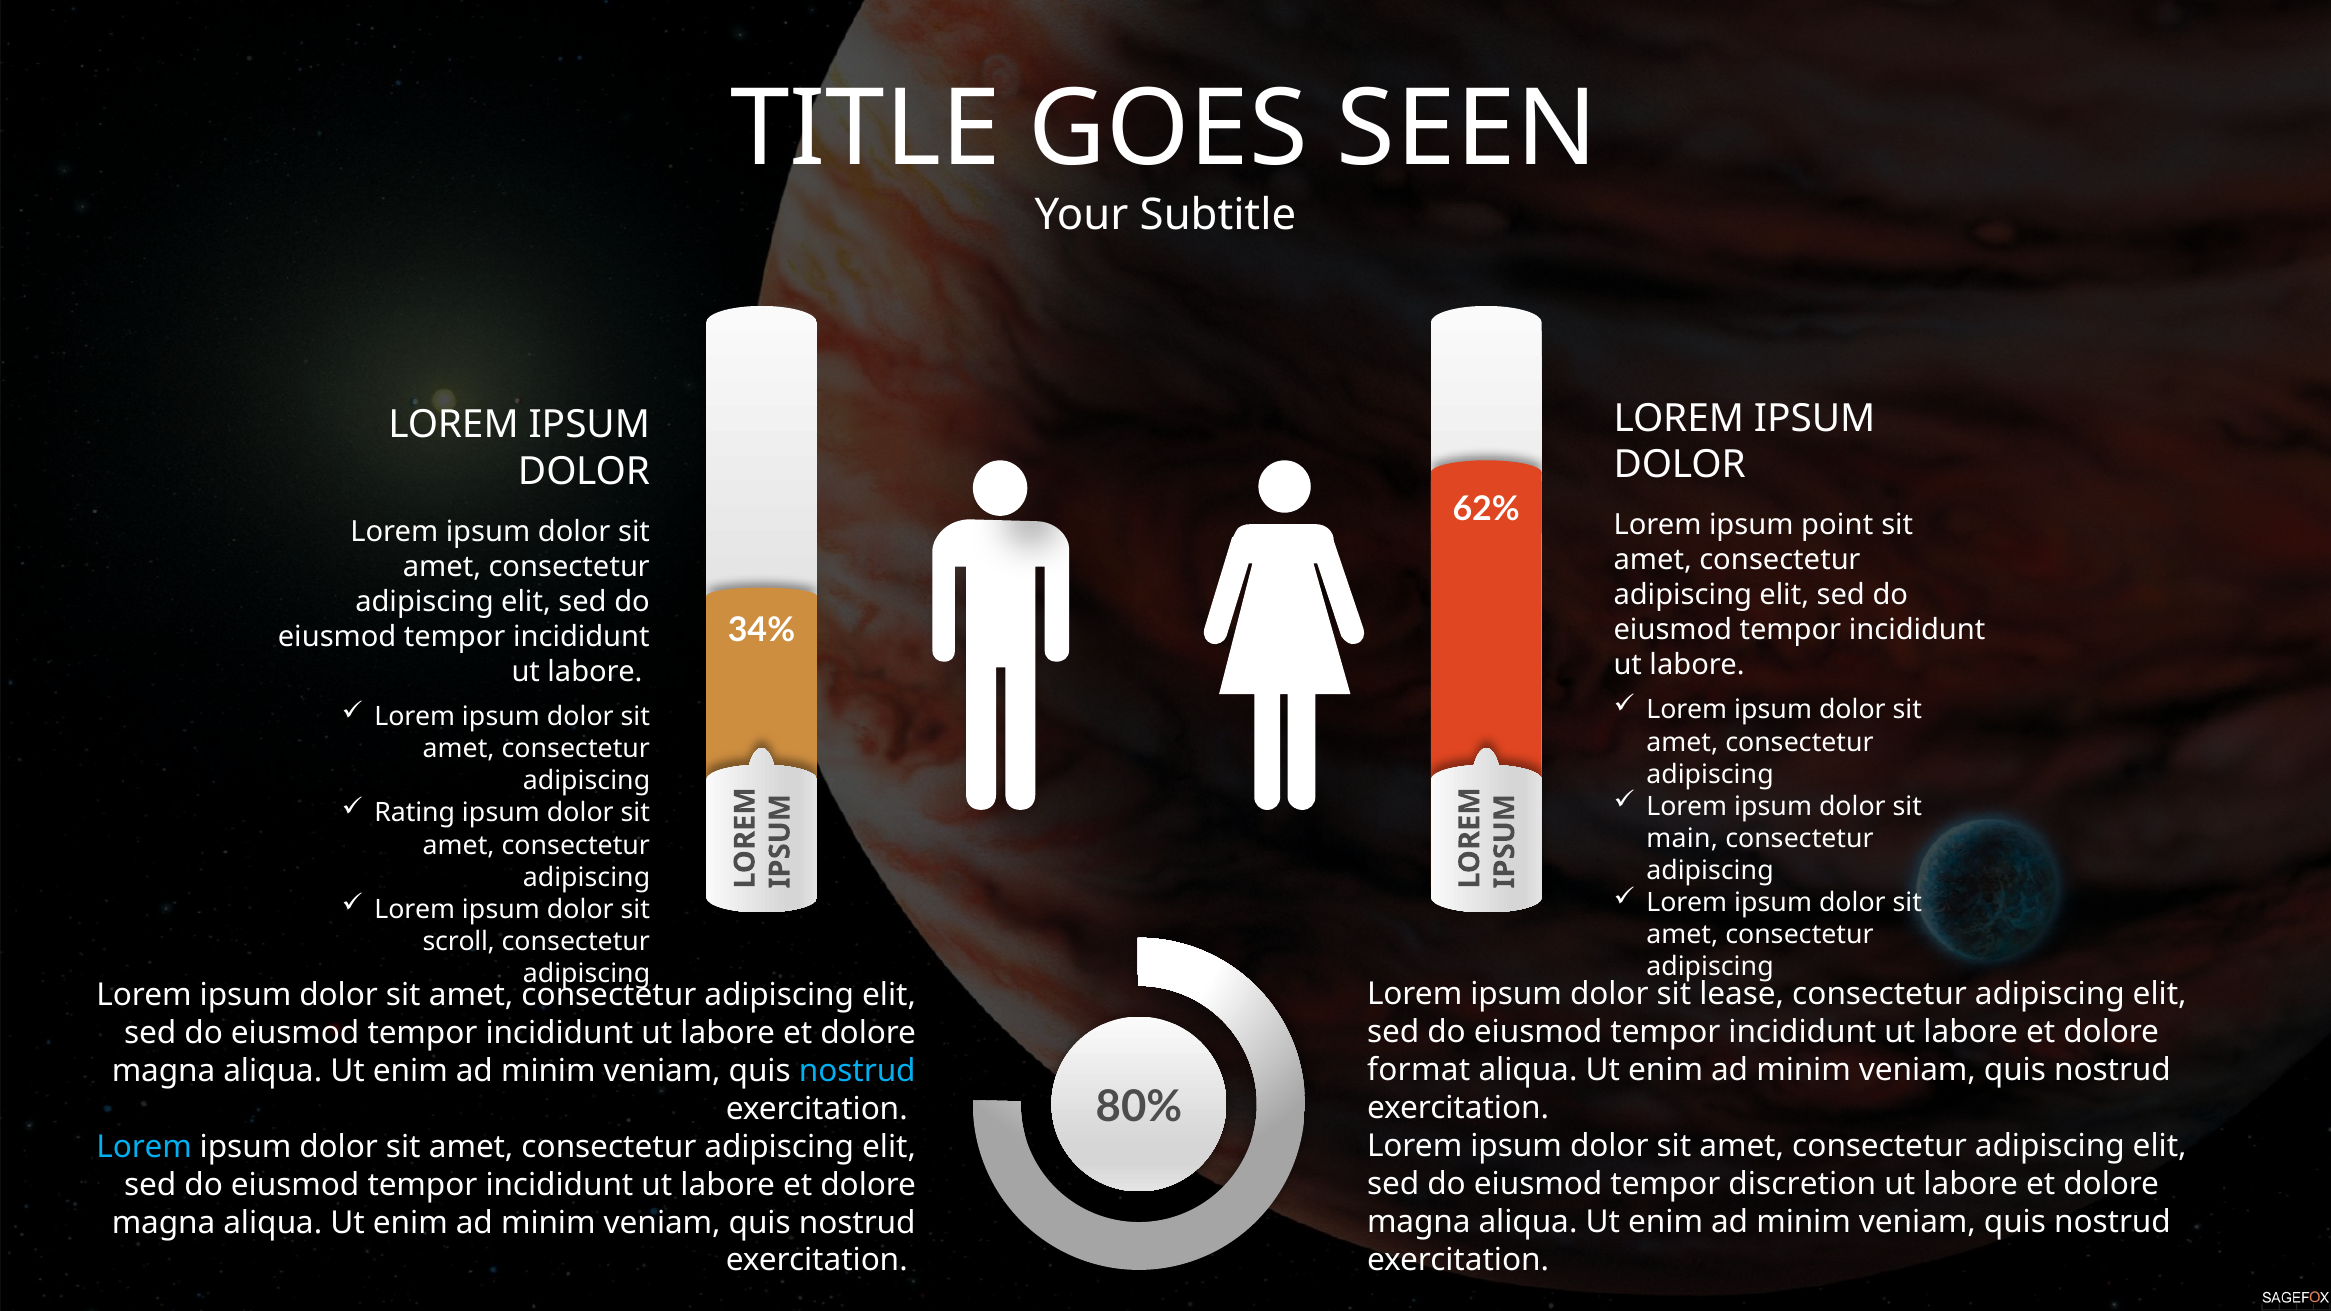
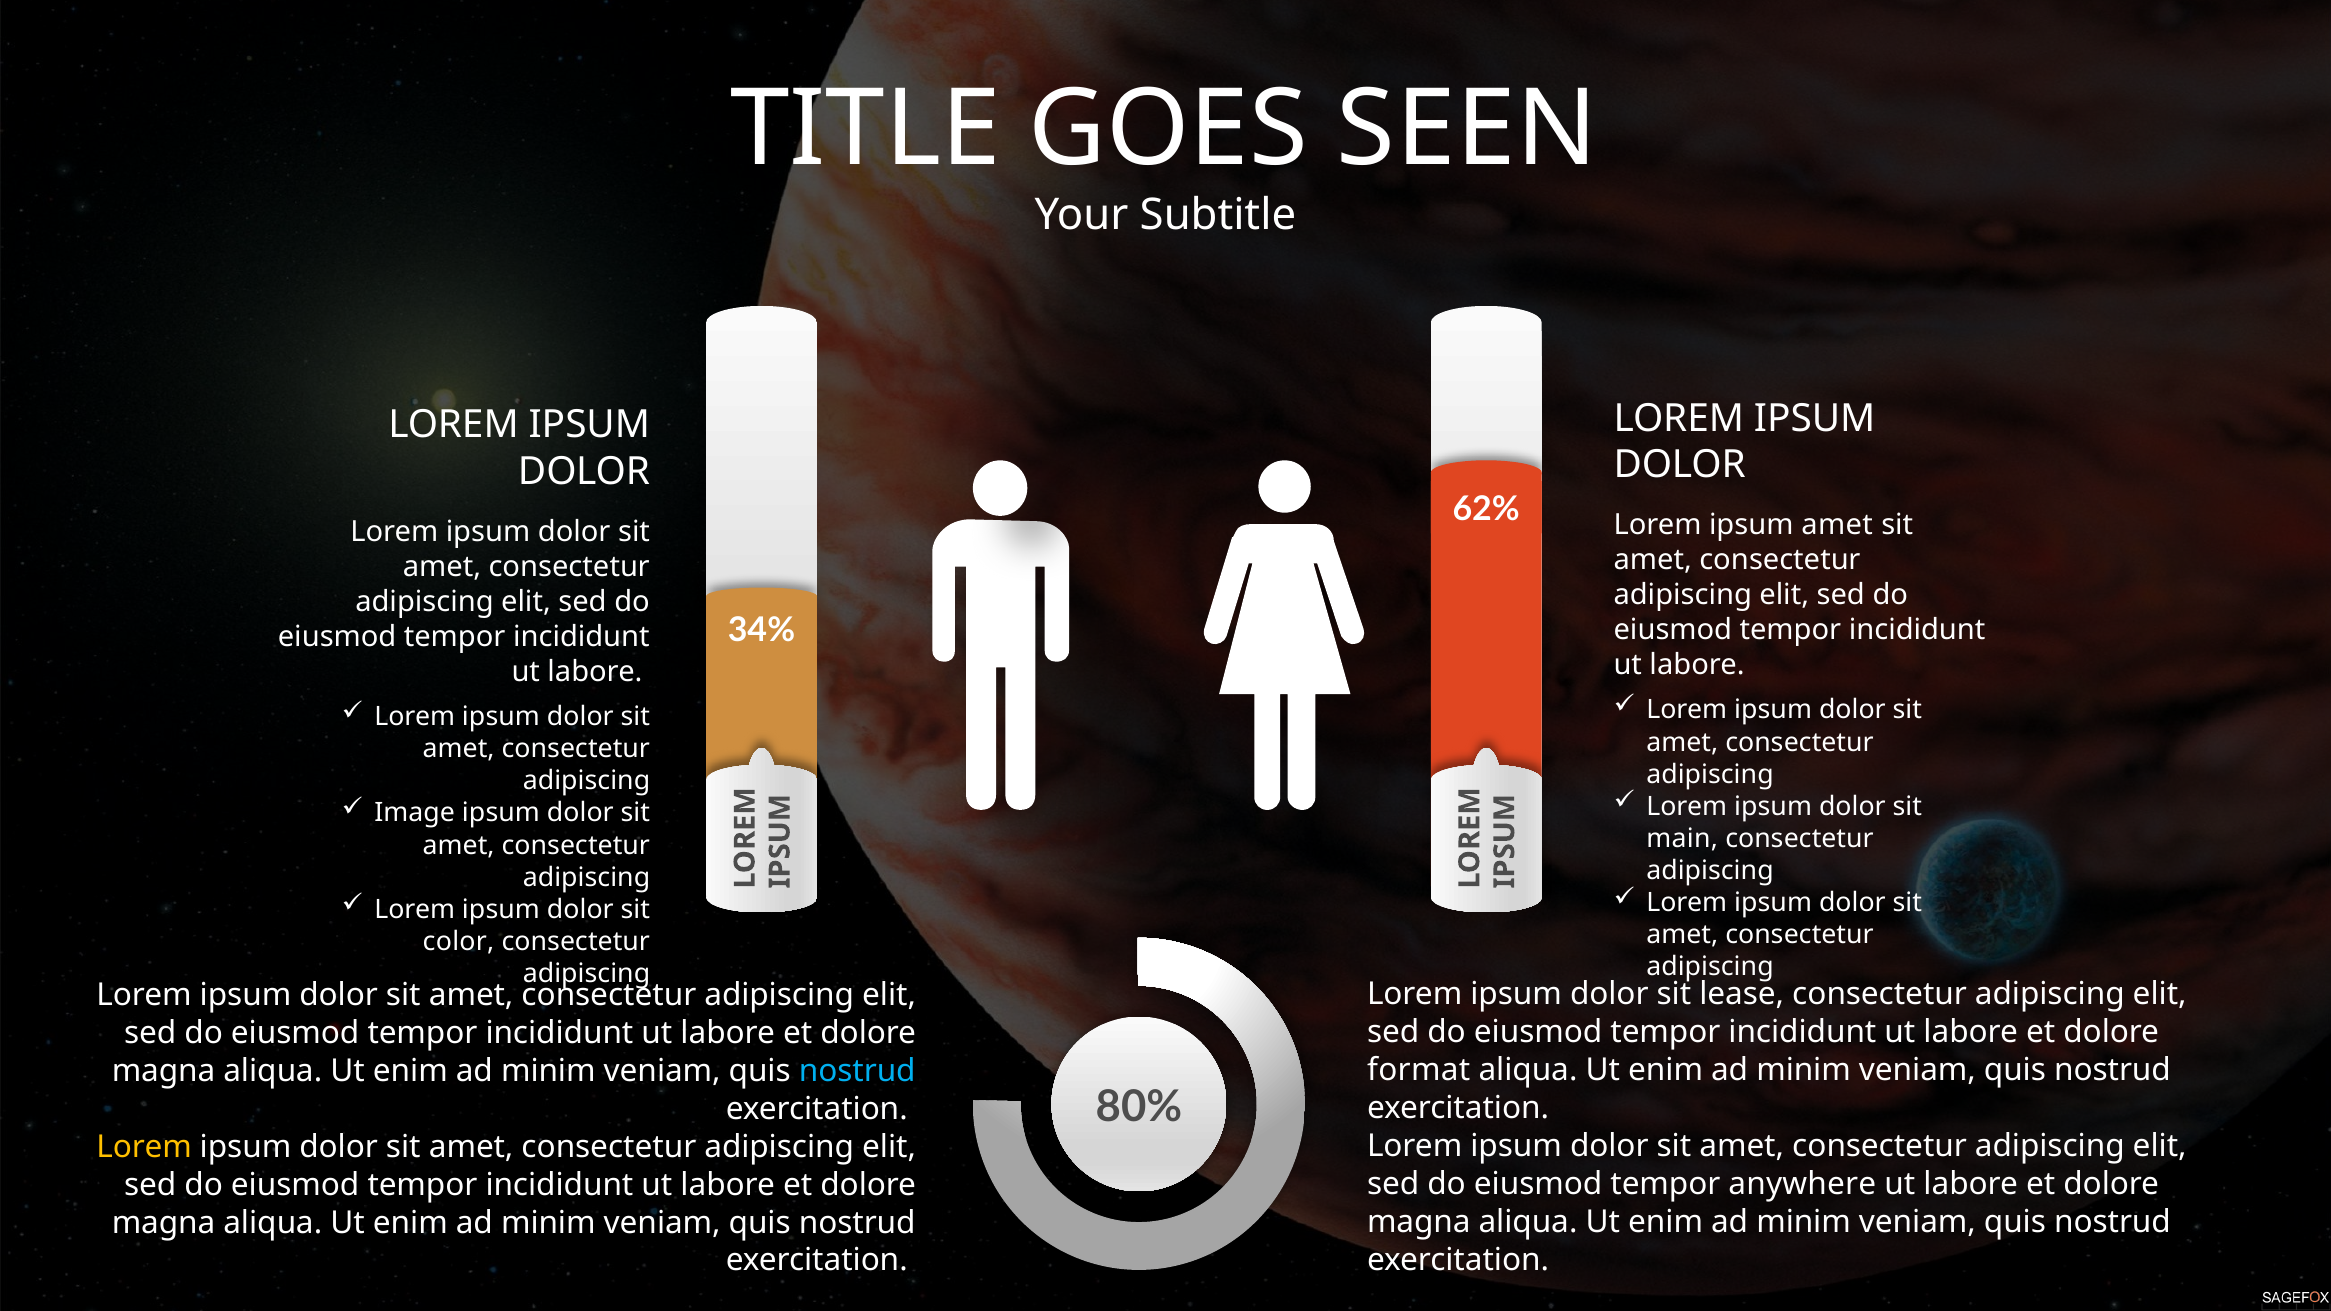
ipsum point: point -> amet
Rating: Rating -> Image
scroll: scroll -> color
Lorem at (144, 1147) colour: light blue -> yellow
discretion: discretion -> anywhere
